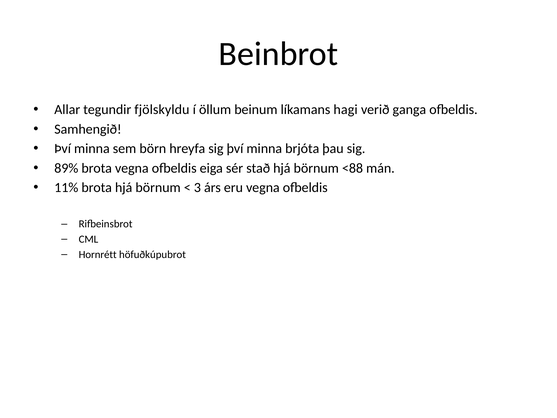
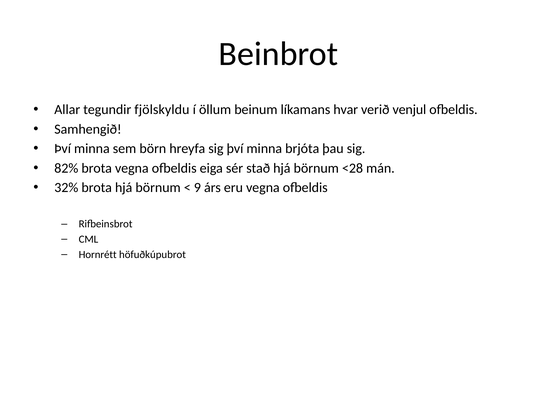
hagi: hagi -> hvar
ganga: ganga -> venjul
89%: 89% -> 82%
<88: <88 -> <28
11%: 11% -> 32%
3: 3 -> 9
